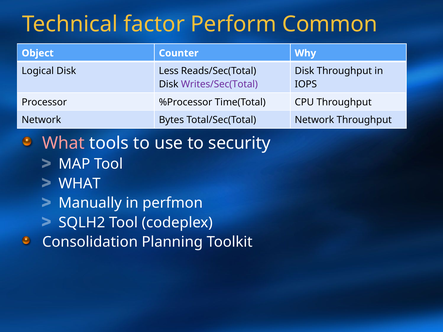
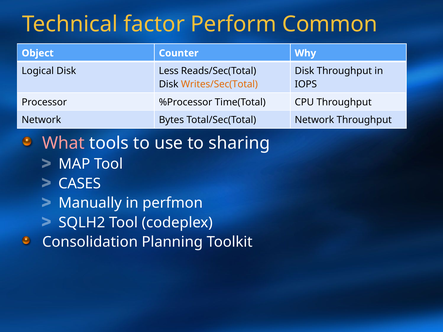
Writes/Sec(Total colour: purple -> orange
security: security -> sharing
WHAT at (80, 184): WHAT -> CASES
